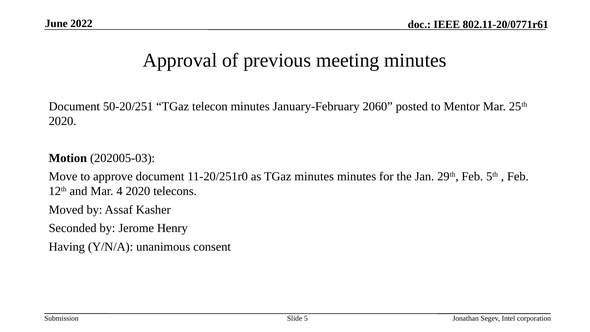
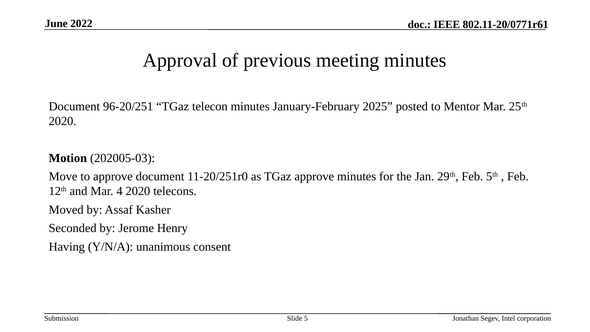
50-20/251: 50-20/251 -> 96-20/251
2060: 2060 -> 2025
TGaz minutes: minutes -> approve
